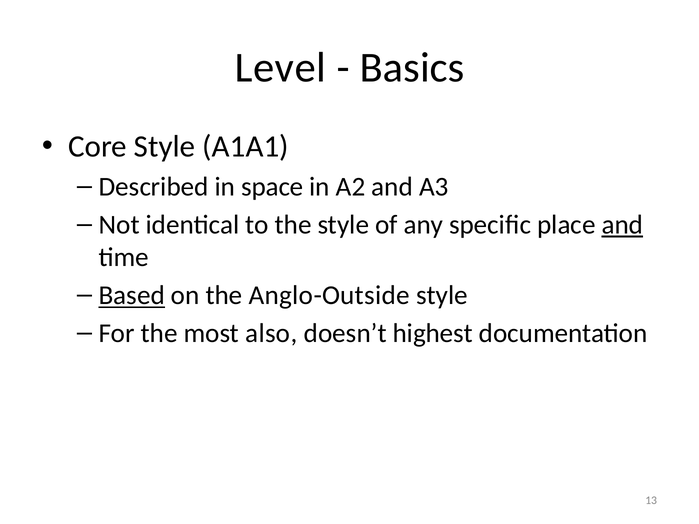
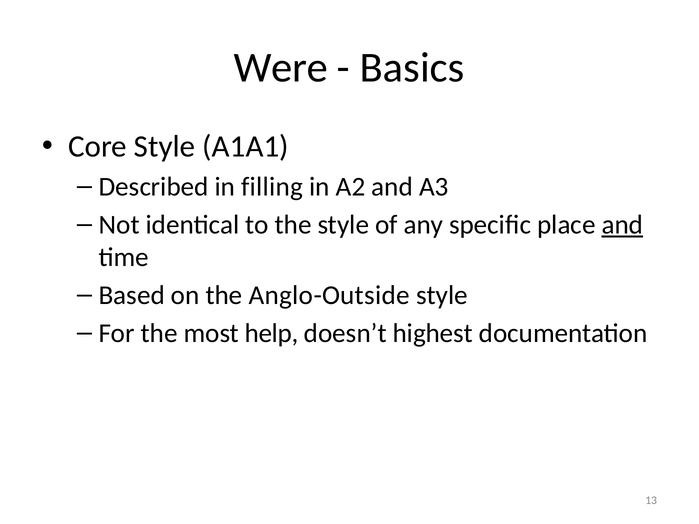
Level: Level -> Were
space: space -> filling
Based underline: present -> none
also: also -> help
